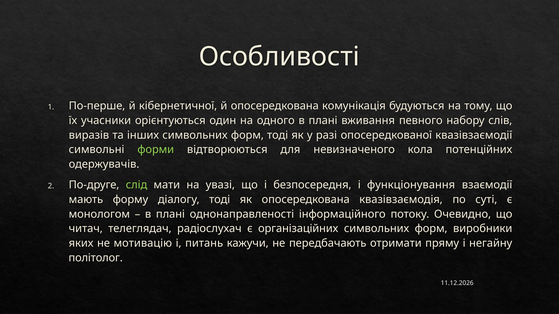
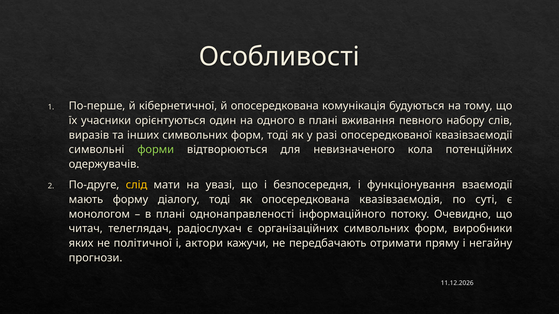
слід colour: light green -> yellow
мотивацію: мотивацію -> політичної
питань: питань -> актори
політолог: політолог -> прогнози
